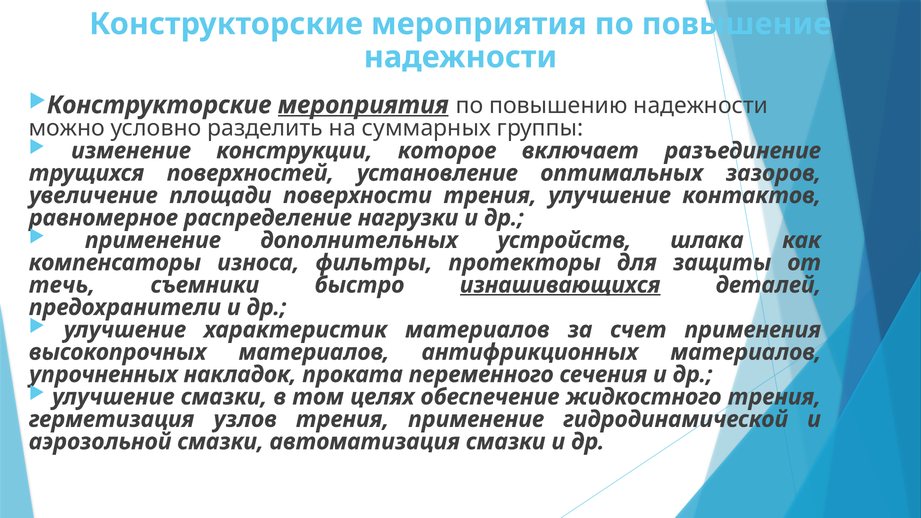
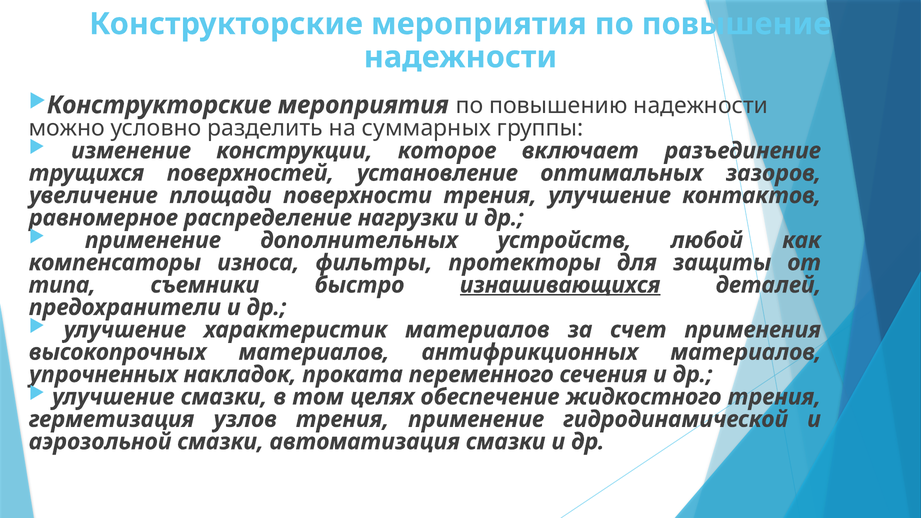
мероприятия at (363, 105) underline: present -> none
шлака: шлака -> любой
течь: течь -> типа
